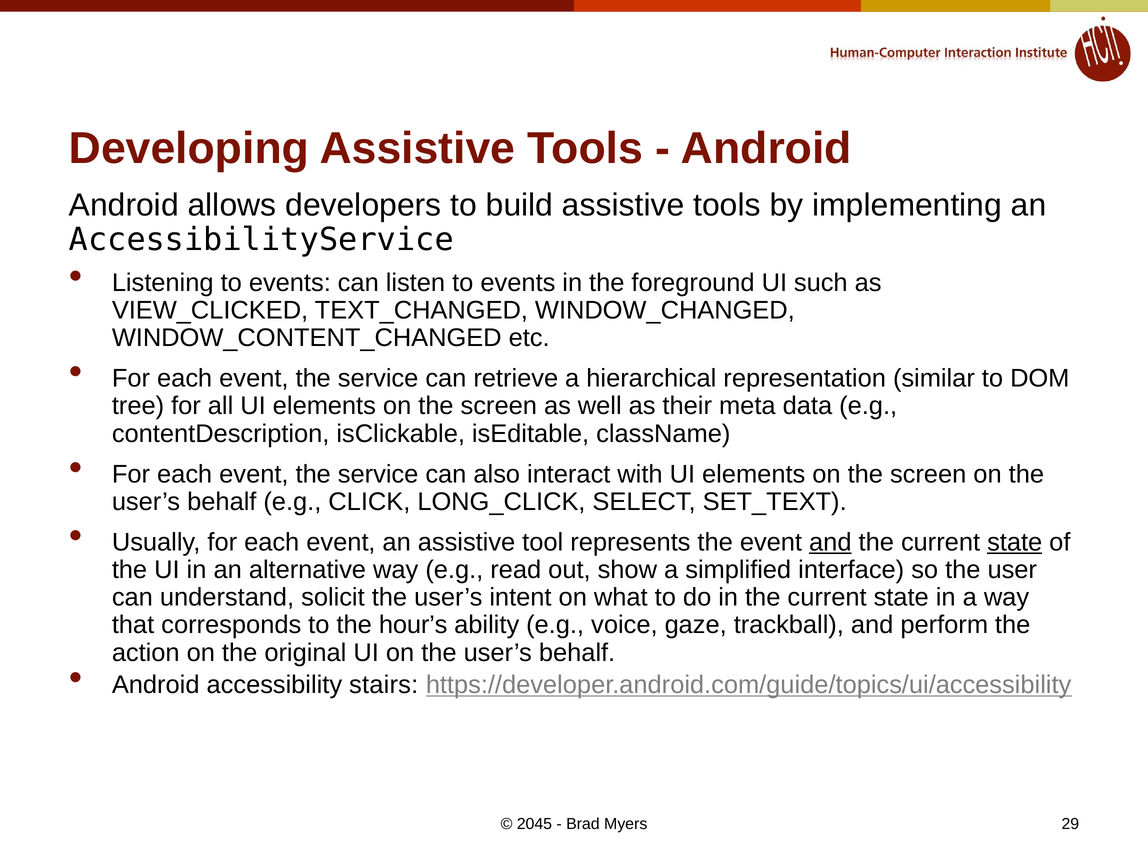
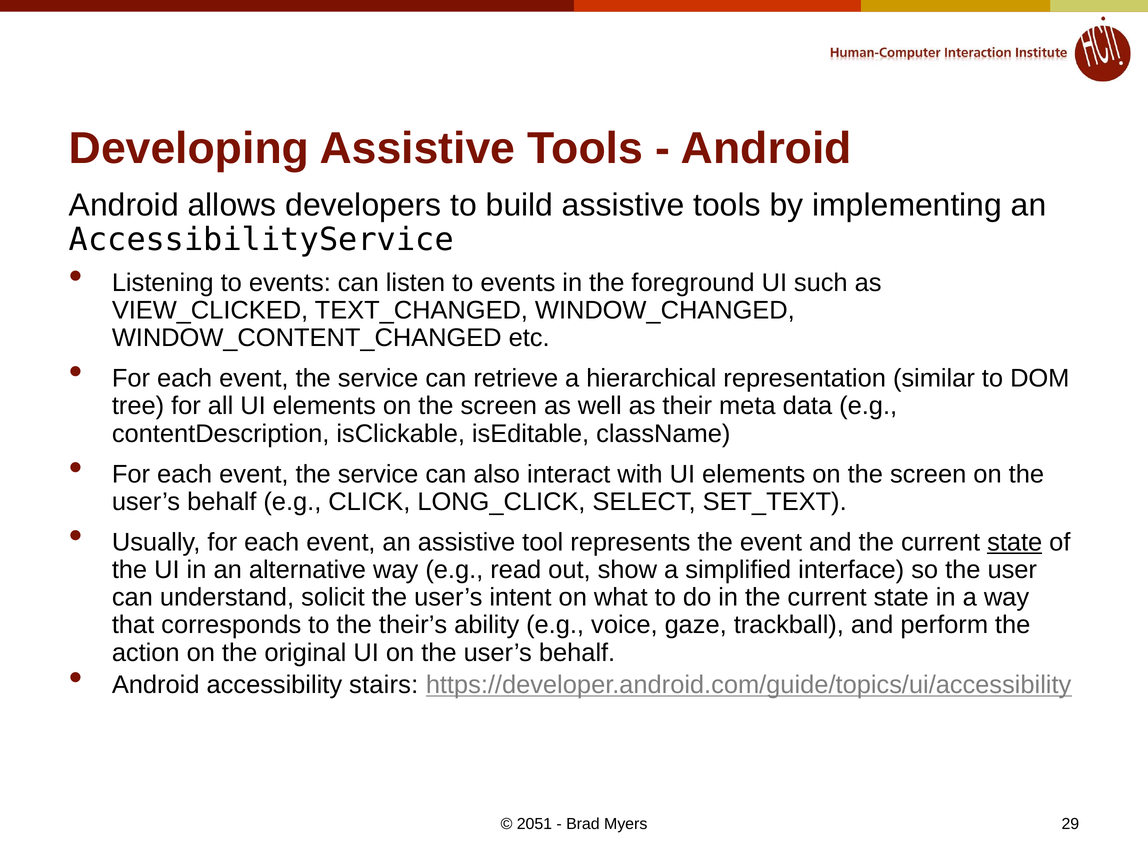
and at (830, 542) underline: present -> none
hour’s: hour’s -> their’s
2045: 2045 -> 2051
